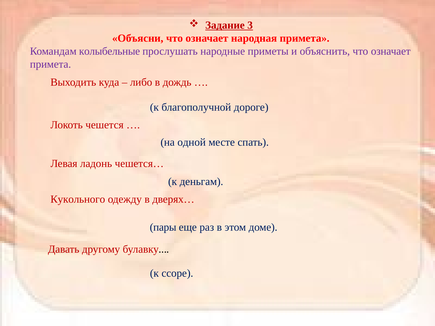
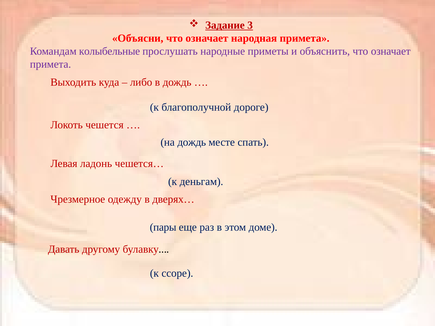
на одной: одной -> дождь
Кукольного: Кукольного -> Чрезмерное
